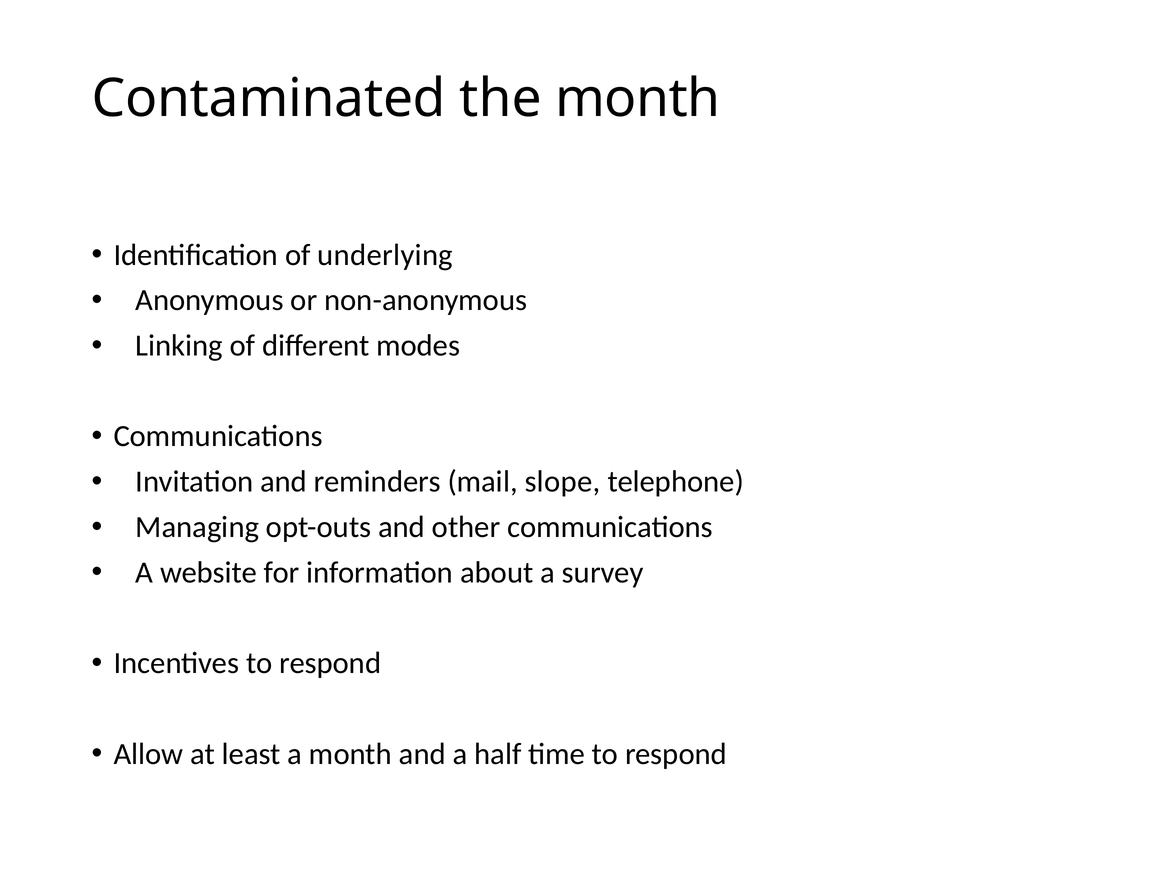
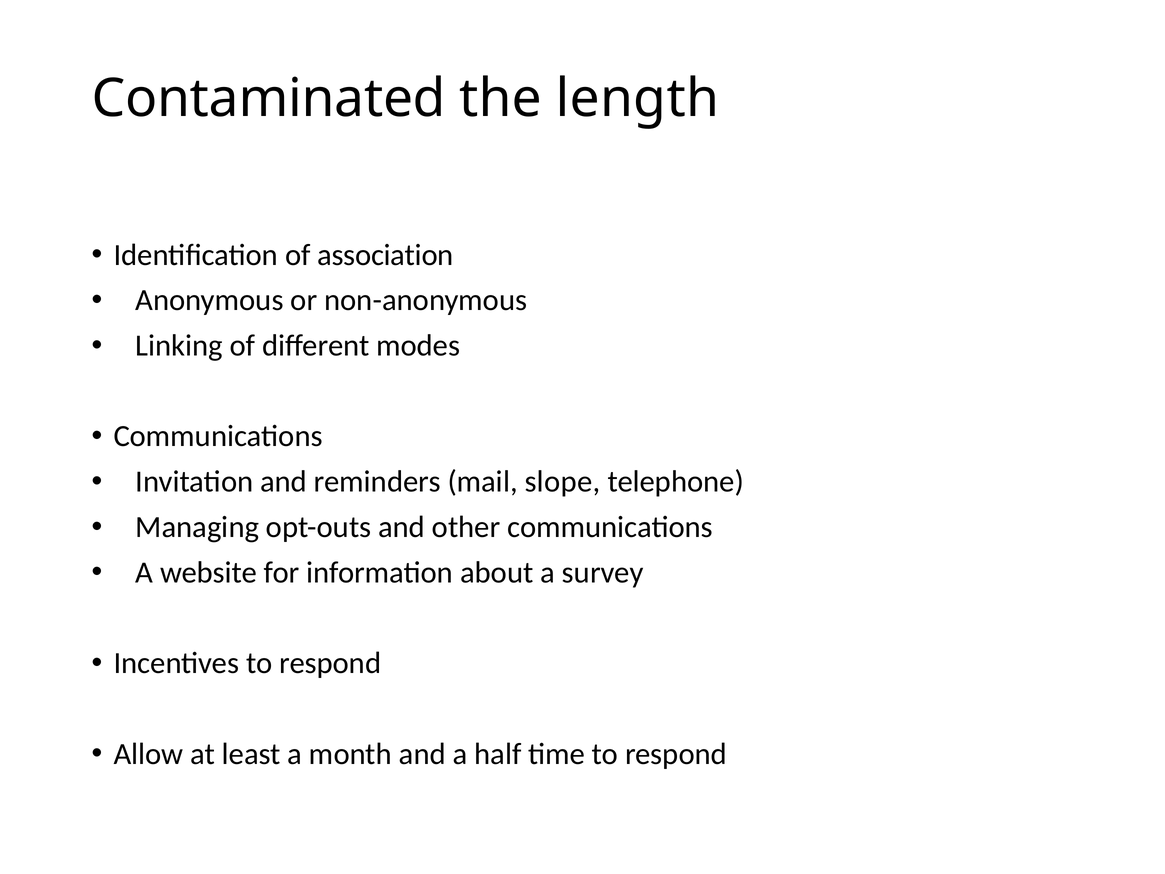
the month: month -> length
underlying: underlying -> association
